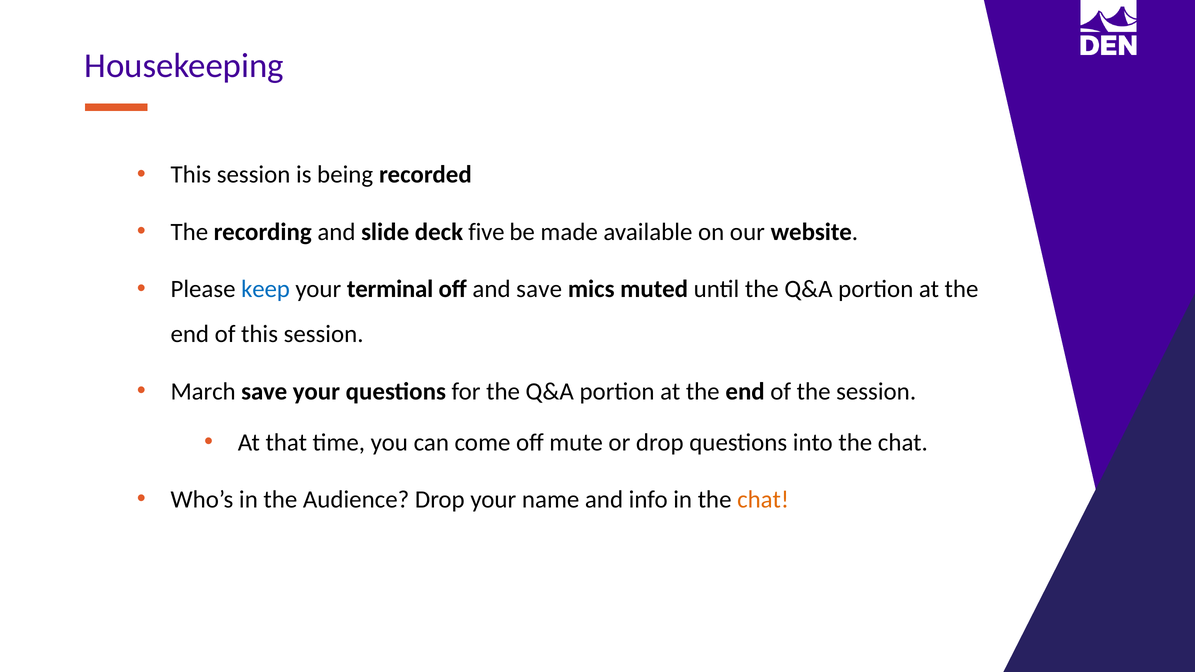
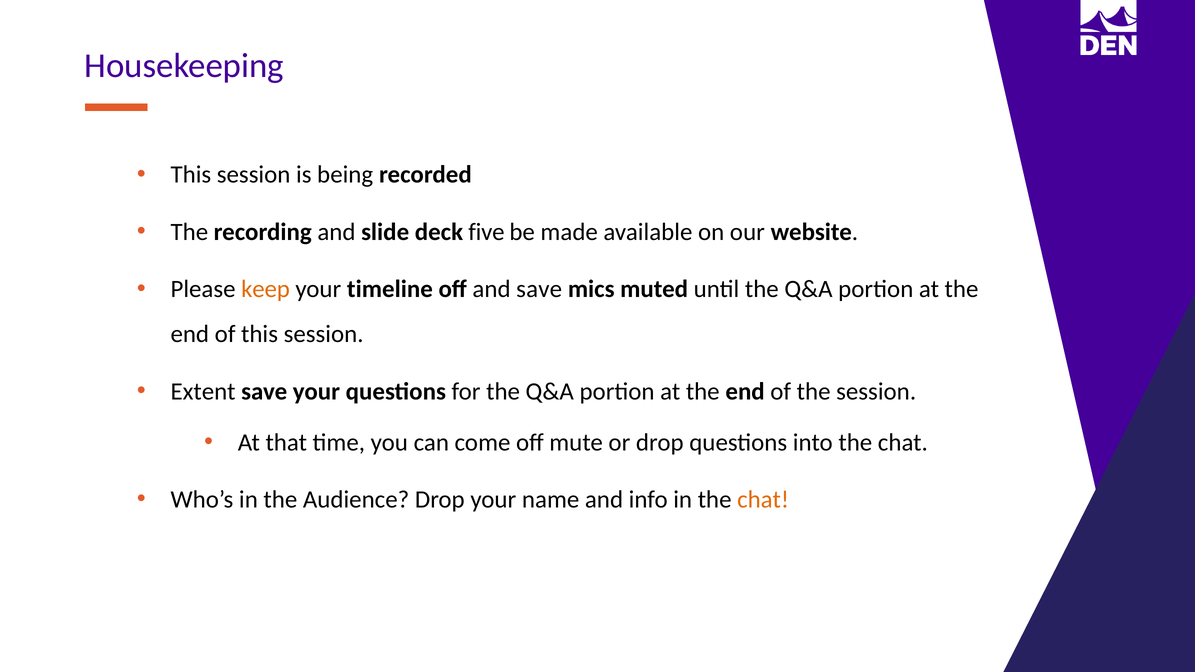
keep colour: blue -> orange
terminal: terminal -> timeline
March: March -> Extent
